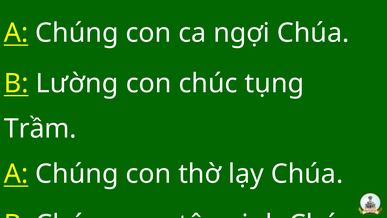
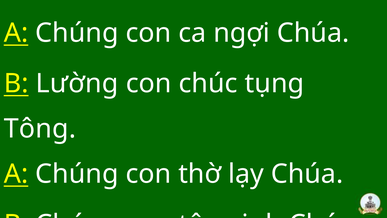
Trầm: Trầm -> Tông
